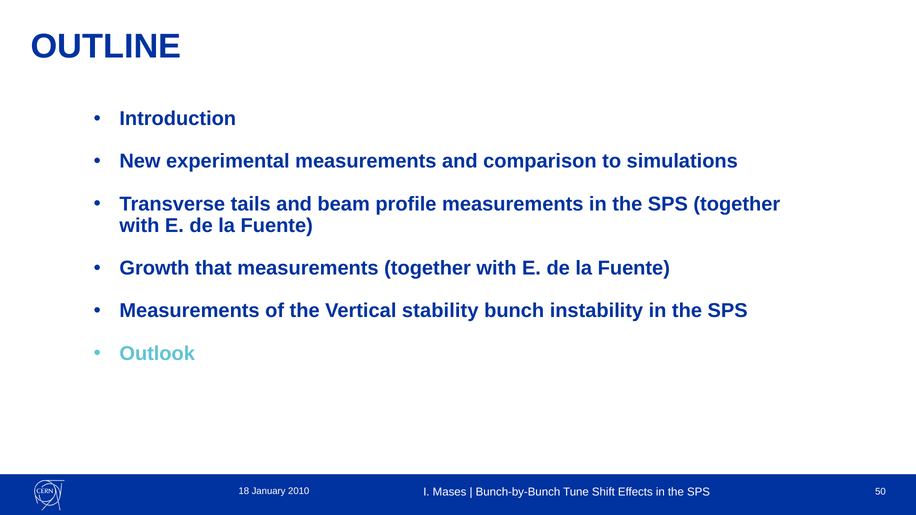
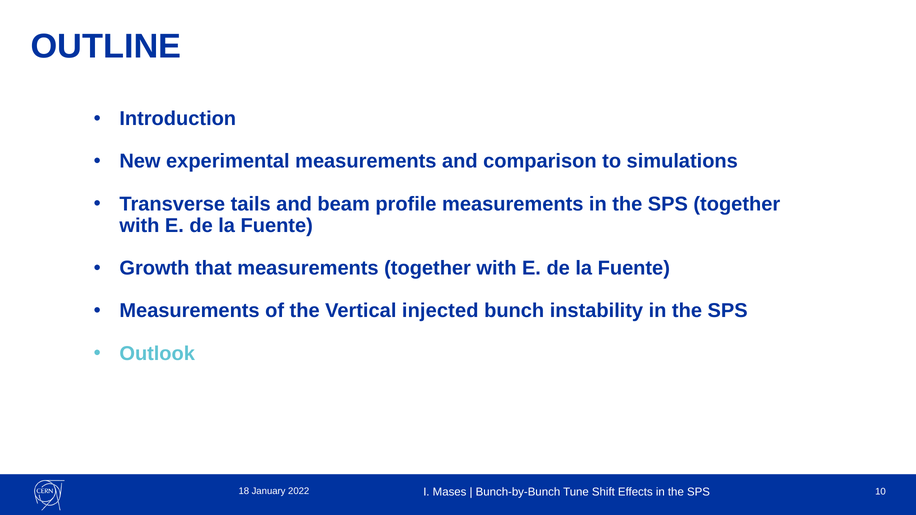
stability: stability -> injected
50: 50 -> 10
2010: 2010 -> 2022
